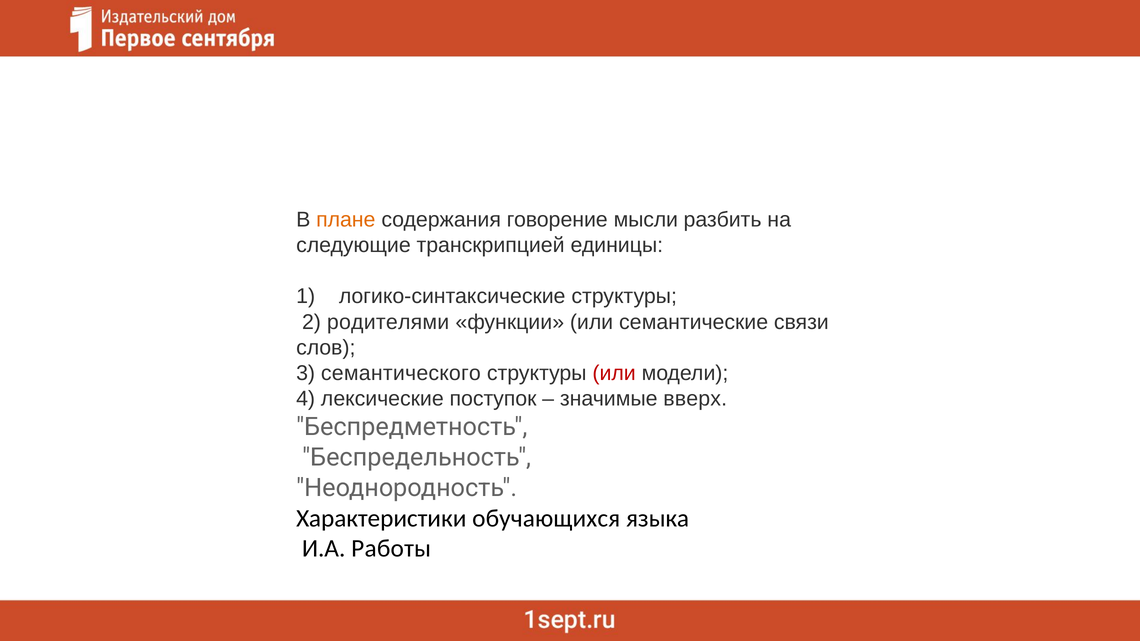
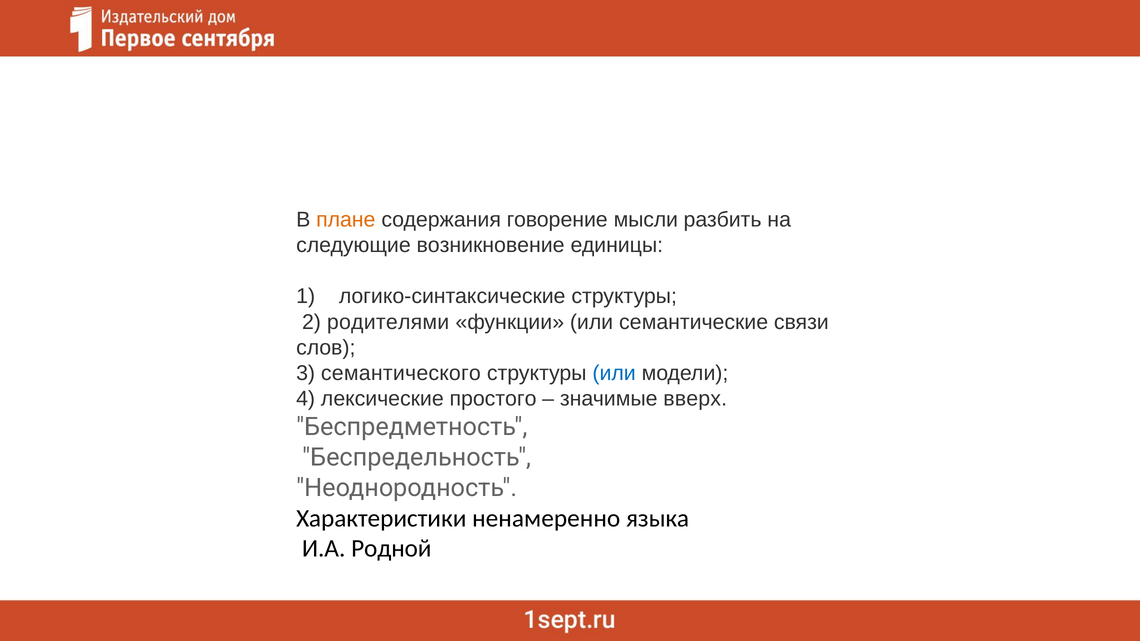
транскрипцией: транскрипцией -> возникновение
или at (614, 373) colour: red -> blue
поступок: поступок -> простого
обучающихся: обучающихся -> ненамеренно
Работы: Работы -> Родной
